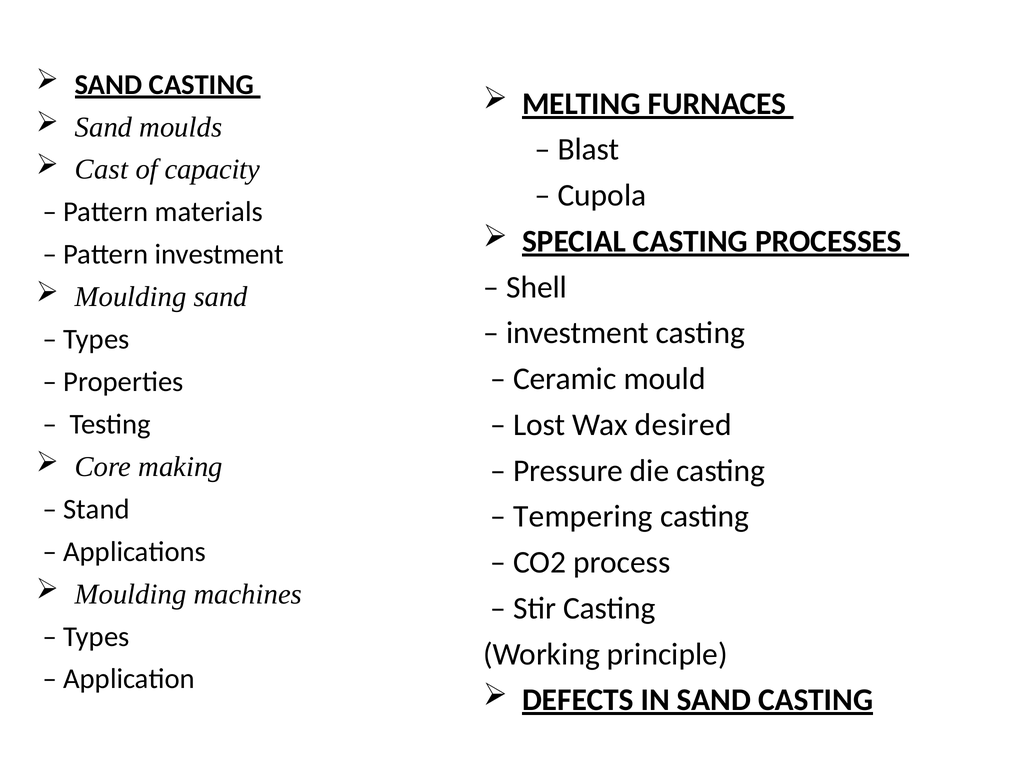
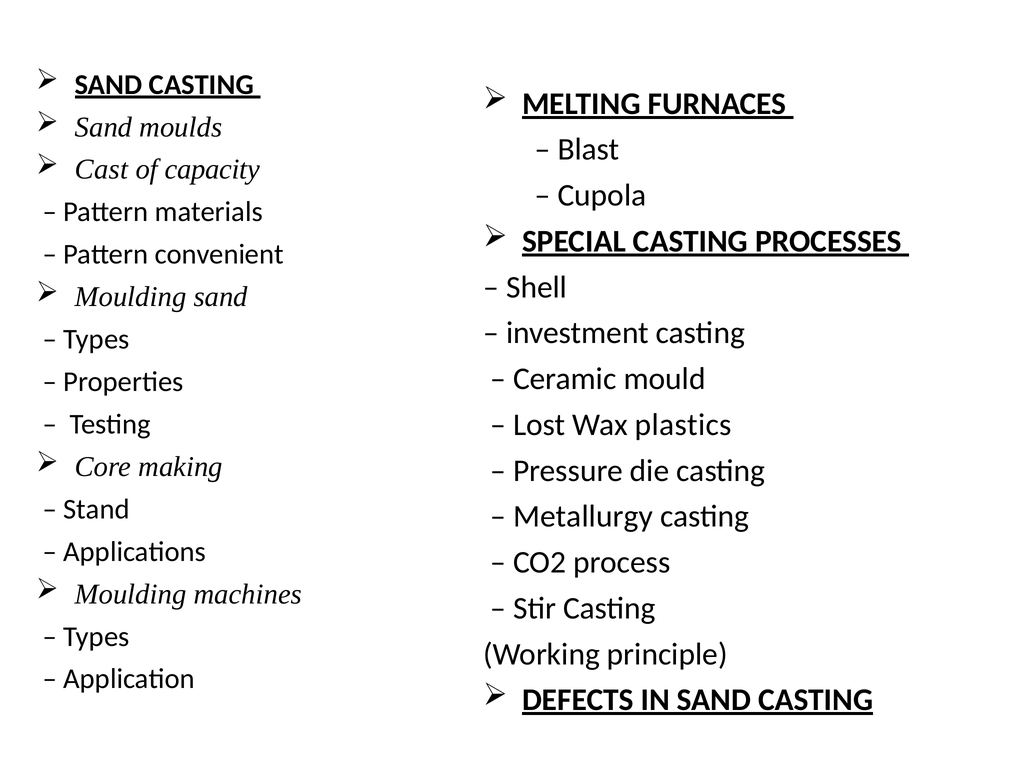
Pattern investment: investment -> convenient
desired: desired -> plastics
Tempering: Tempering -> Metallurgy
